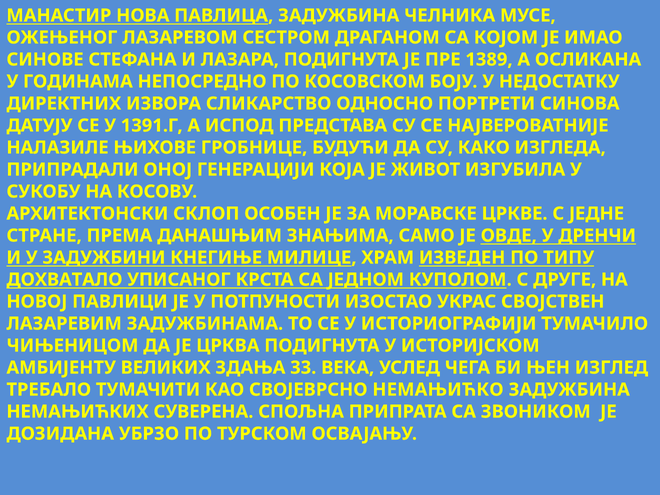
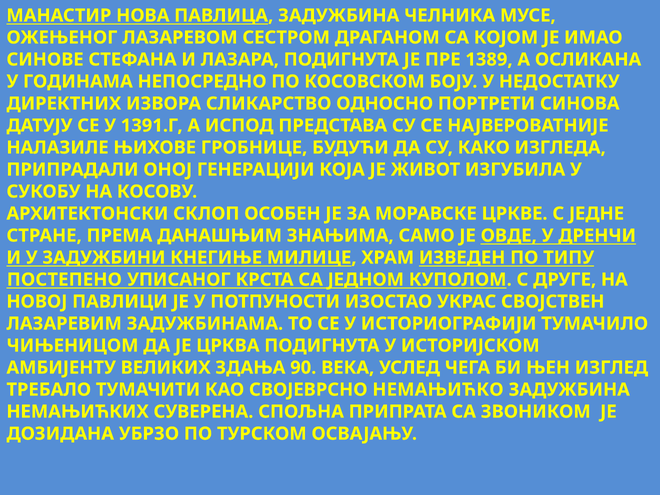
ДОХВАТАЛО: ДОХВАТАЛО -> ПОСТЕПЕНО
33: 33 -> 90
